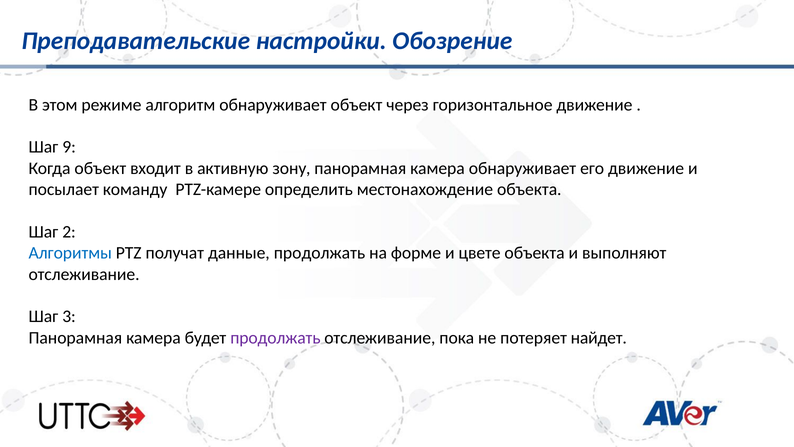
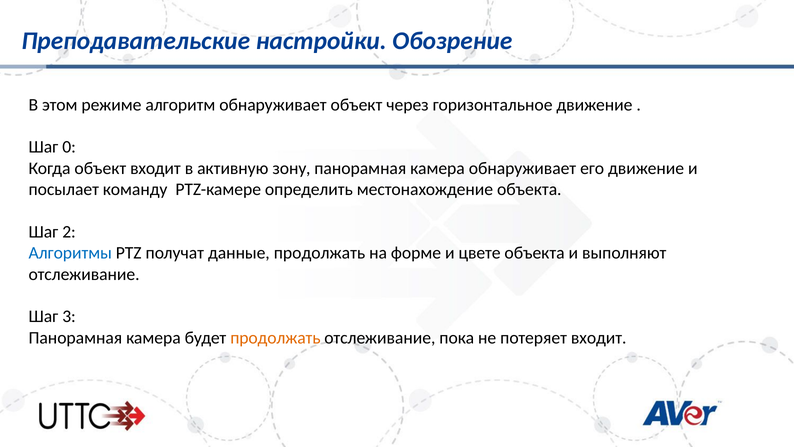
9: 9 -> 0
продолжать at (275, 337) colour: purple -> orange
потеряет найдет: найдет -> входит
